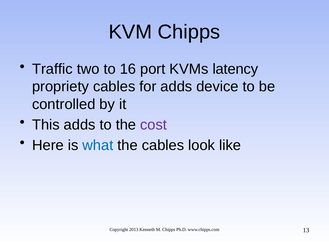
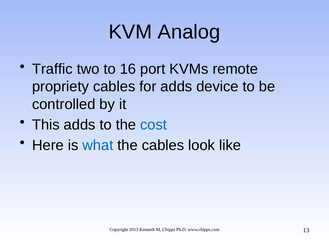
KVM Chipps: Chipps -> Analog
latency: latency -> remote
cost colour: purple -> blue
